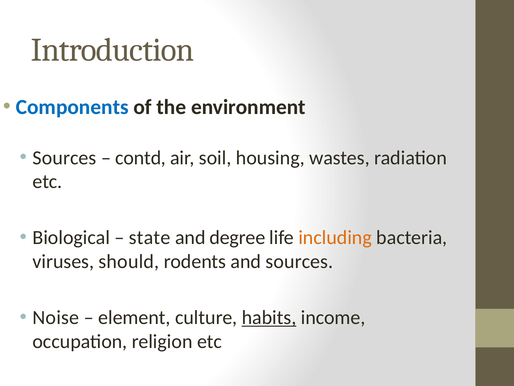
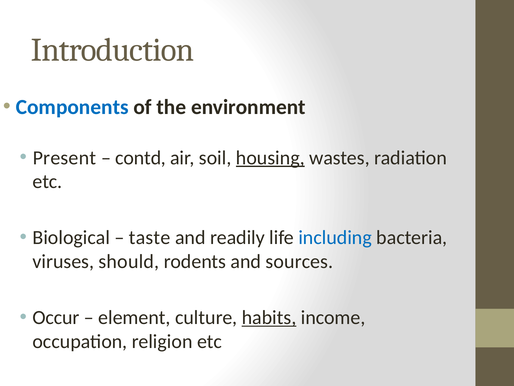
Sources at (65, 158): Sources -> Present
housing underline: none -> present
state: state -> taste
degree: degree -> readily
including colour: orange -> blue
Noise: Noise -> Occur
